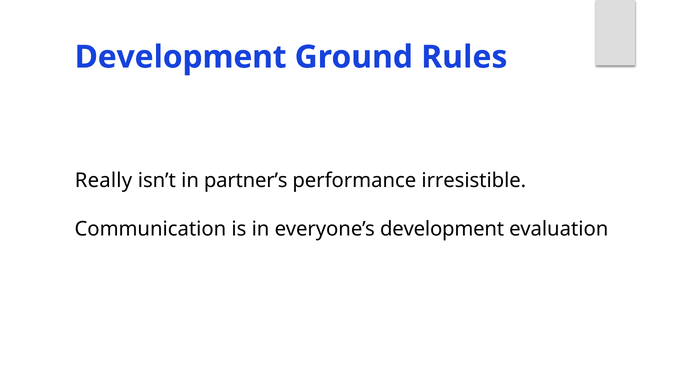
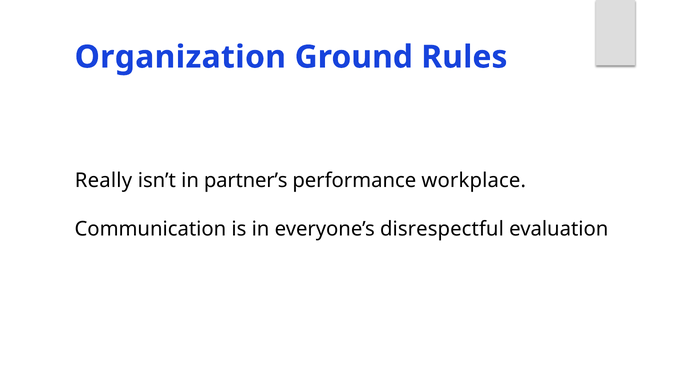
Development at (181, 57): Development -> Organization
irresistible: irresistible -> workplace
everyone’s development: development -> disrespectful
